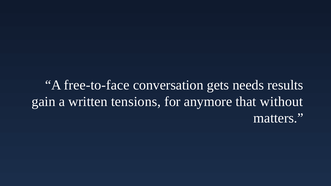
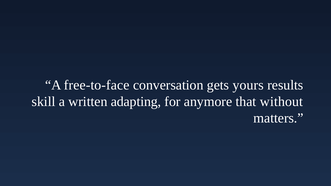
needs: needs -> yours
gain: gain -> skill
tensions: tensions -> adapting
